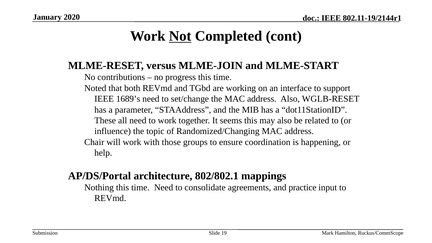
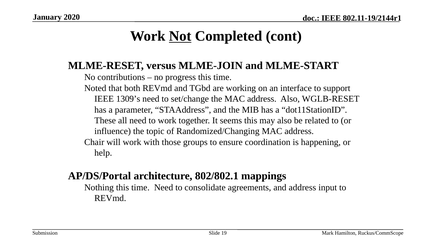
1689’s: 1689’s -> 1309’s
and practice: practice -> address
